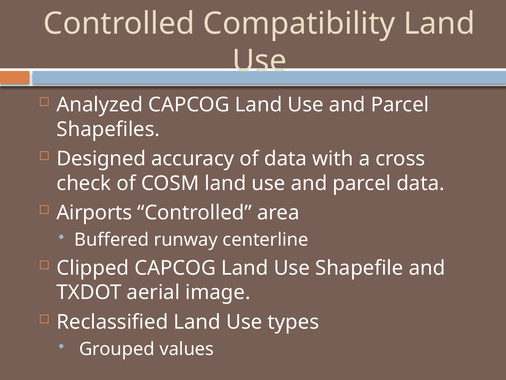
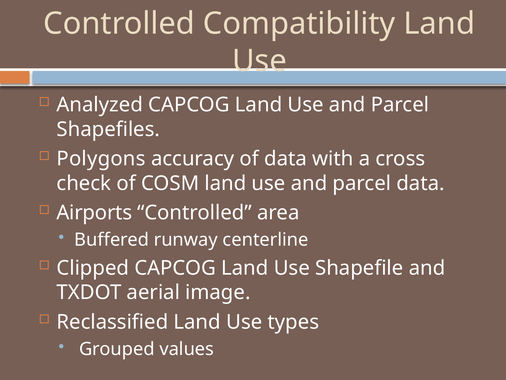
Designed: Designed -> Polygons
